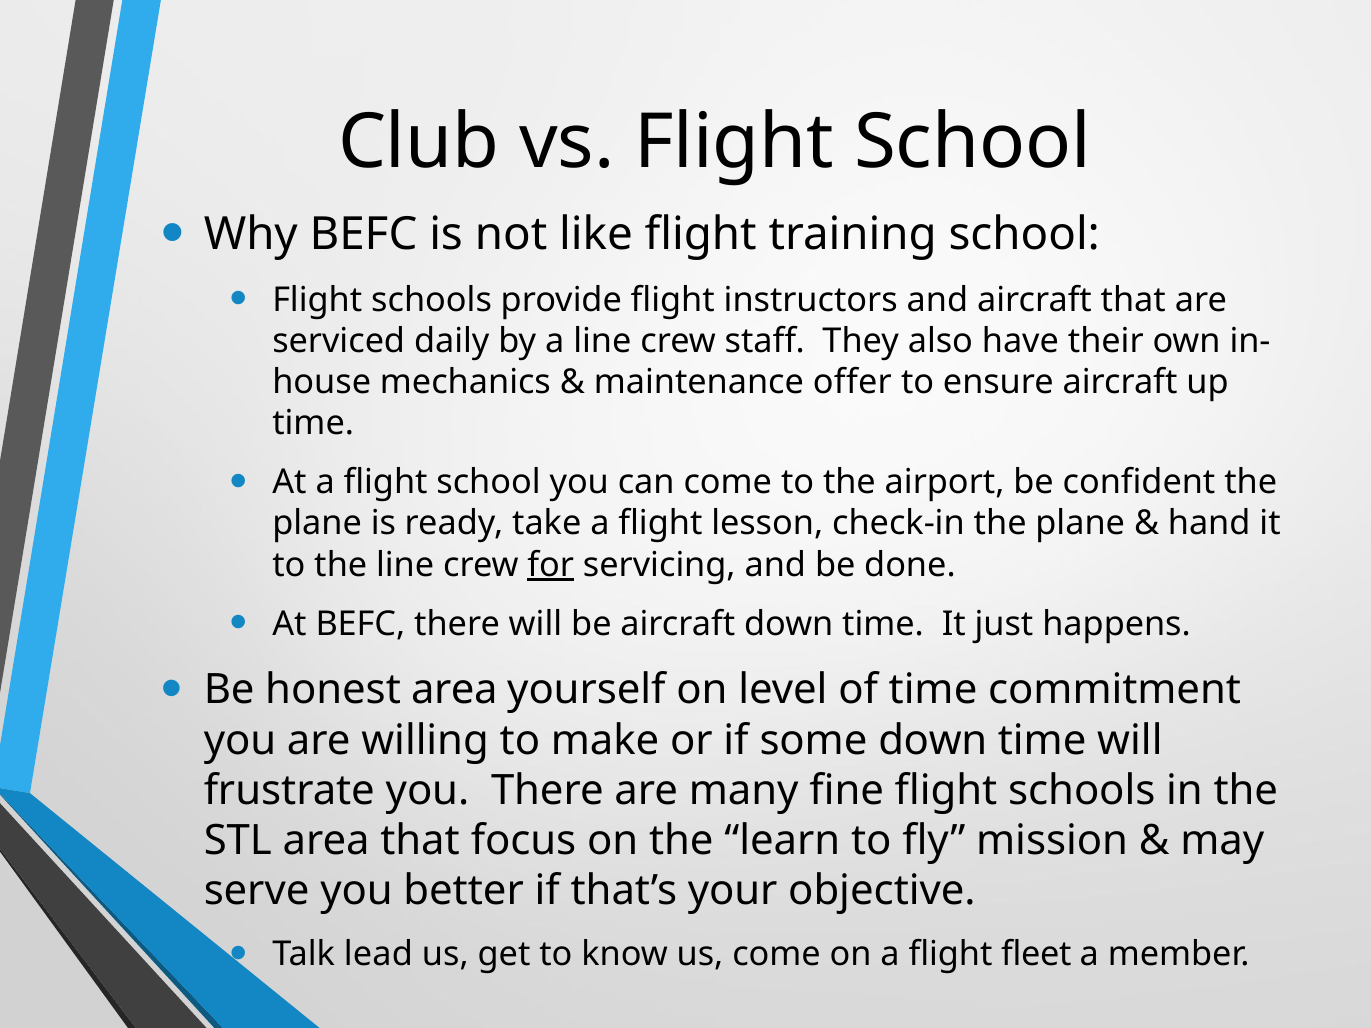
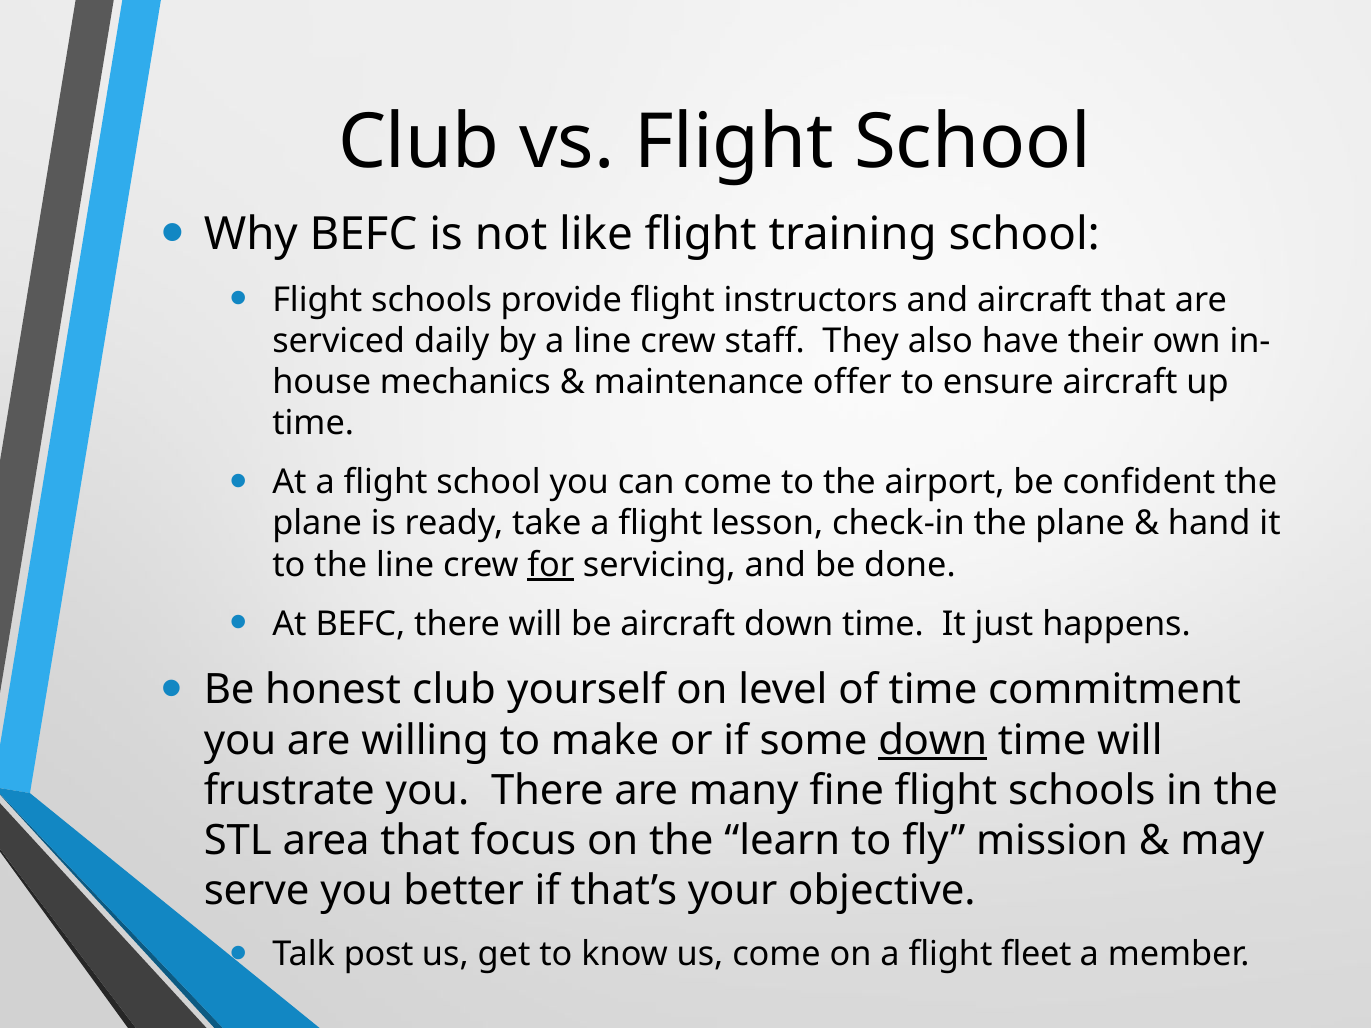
honest area: area -> club
down at (933, 740) underline: none -> present
lead: lead -> post
